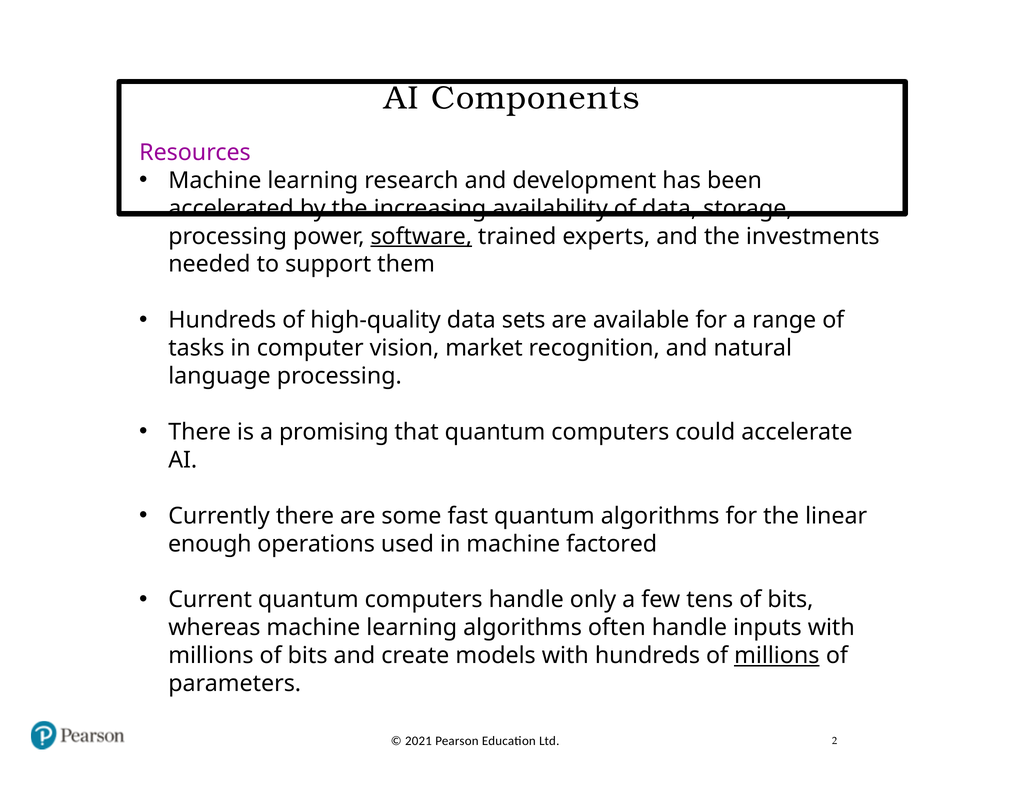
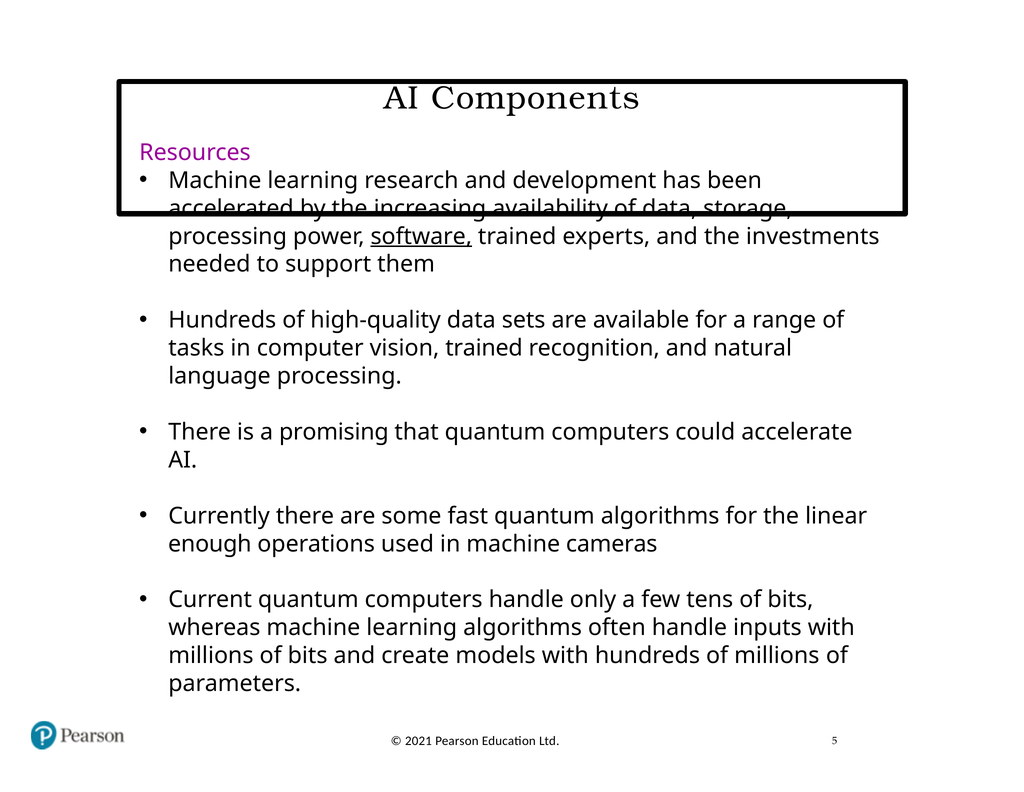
vision market: market -> trained
factored: factored -> cameras
millions at (777, 655) underline: present -> none
2: 2 -> 5
